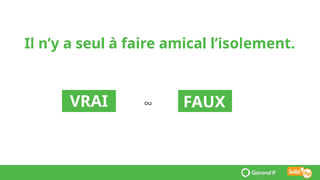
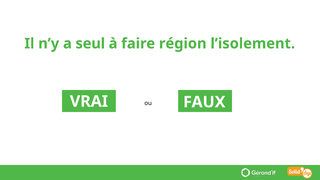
amical: amical -> région
